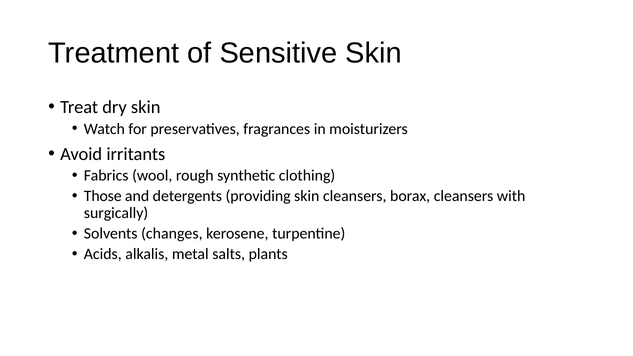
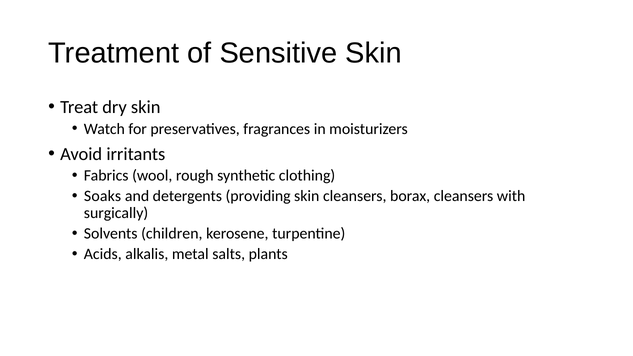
Those: Those -> Soaks
changes: changes -> children
